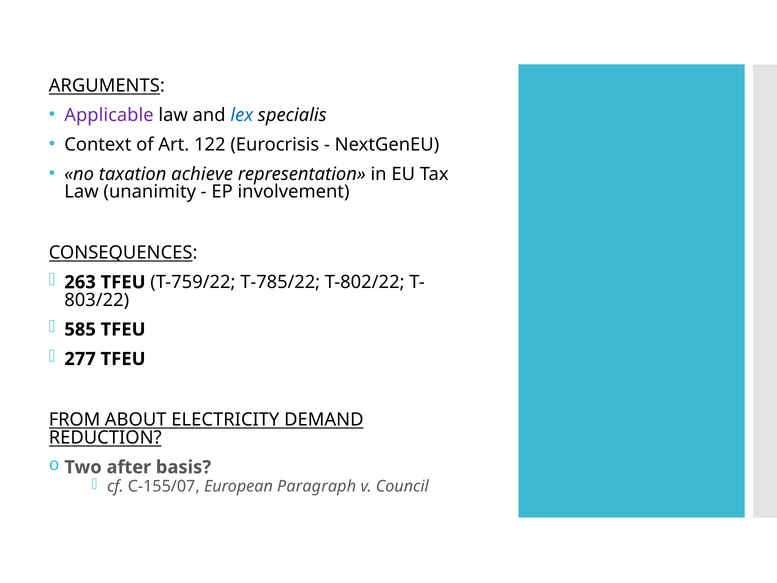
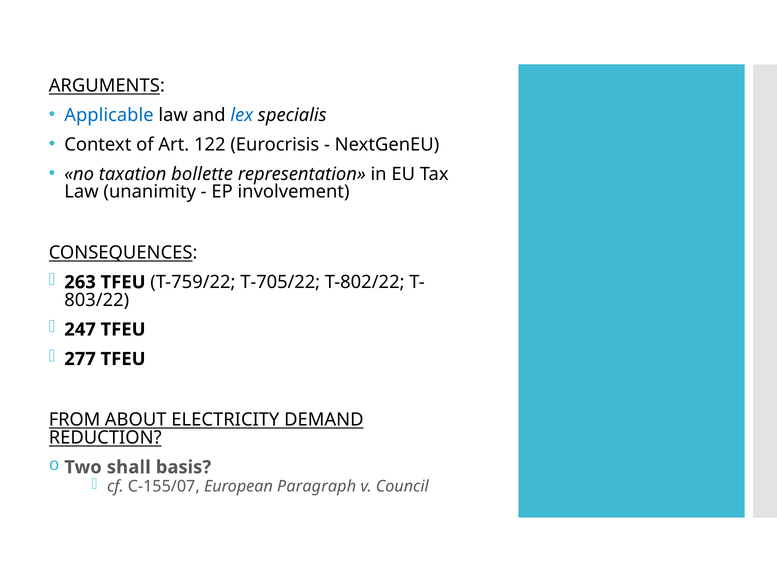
Applicable colour: purple -> blue
achieve: achieve -> bollette
T-785/22: T-785/22 -> T-705/22
585: 585 -> 247
after: after -> shall
